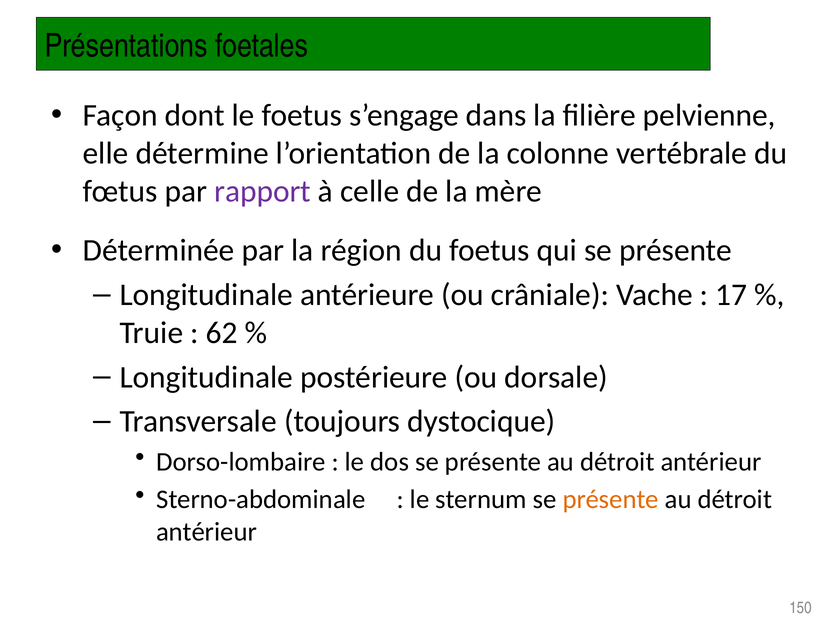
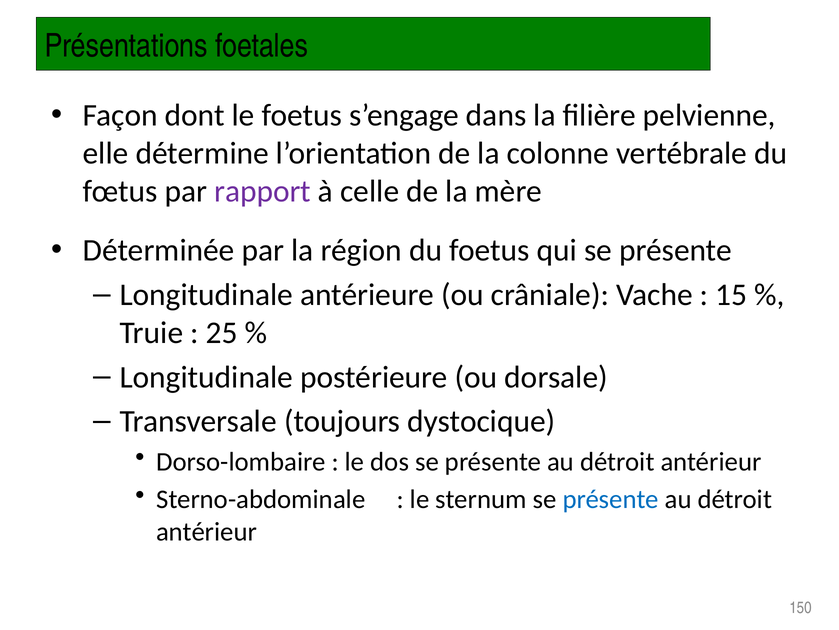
17: 17 -> 15
62: 62 -> 25
présente at (611, 499) colour: orange -> blue
